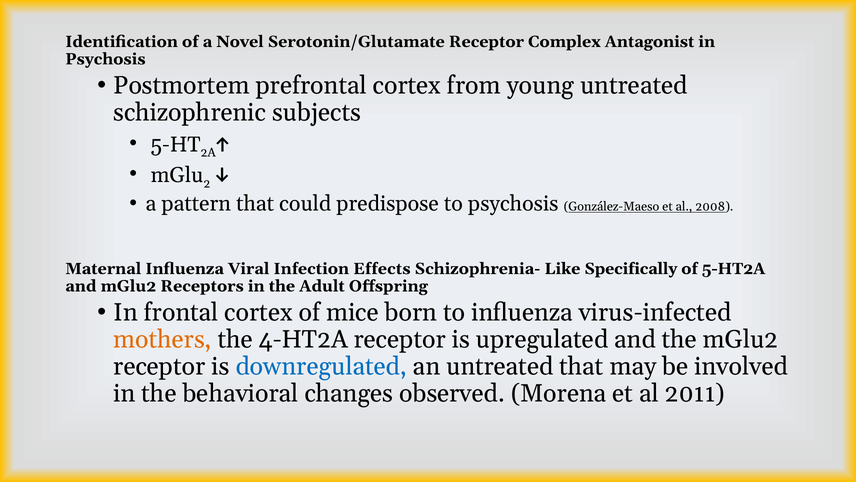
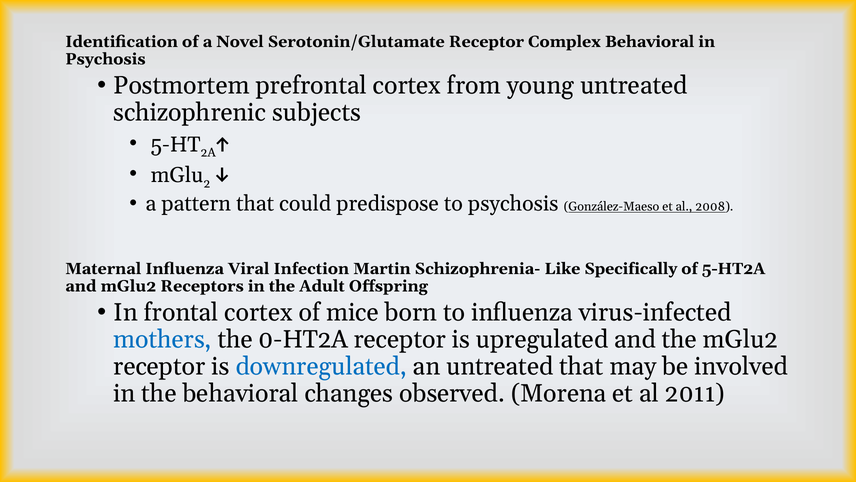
Complex Antagonist: Antagonist -> Behavioral
Effects: Effects -> Martin
mothers colour: orange -> blue
4-HT2A: 4-HT2A -> 0-HT2A
